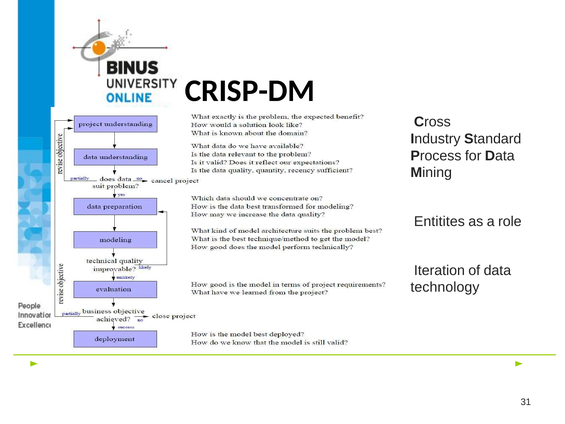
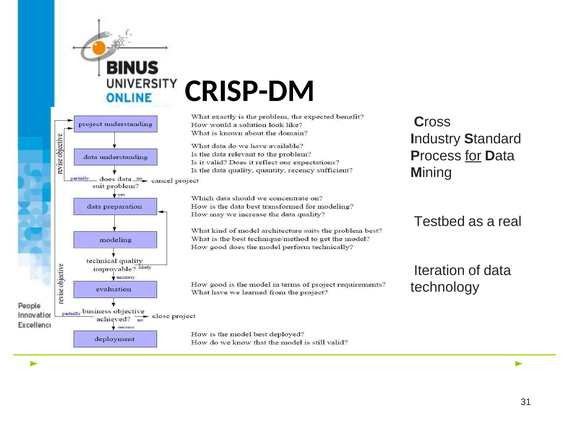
for underline: none -> present
Entitites: Entitites -> Testbed
role: role -> real
